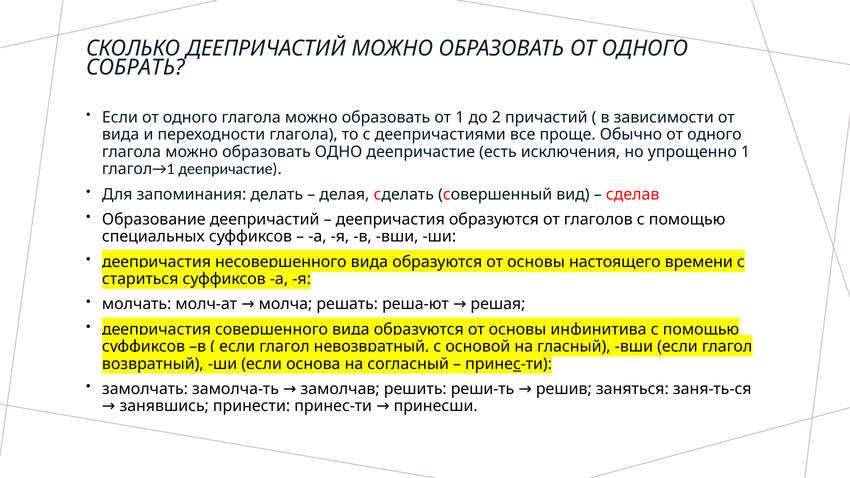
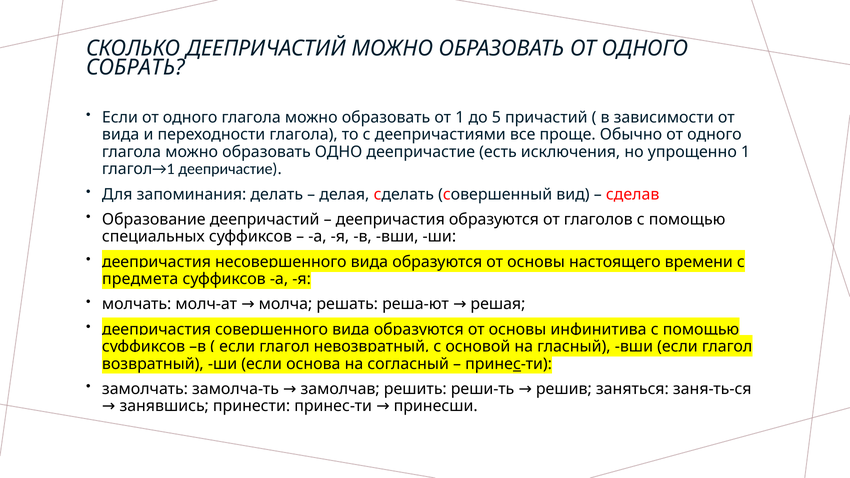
2: 2 -> 5
стариться: стариться -> предмета
